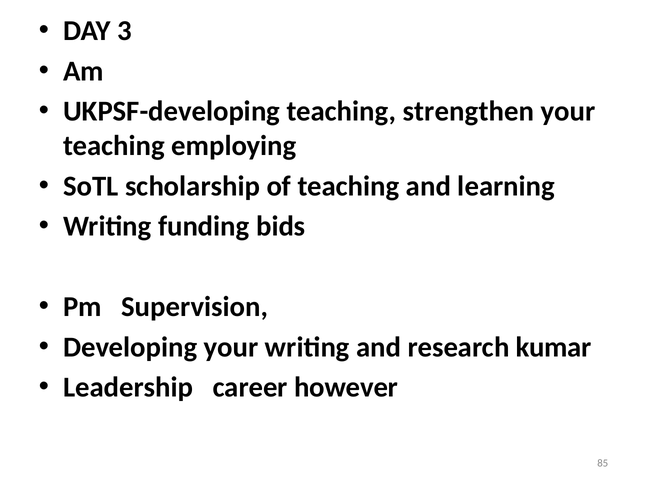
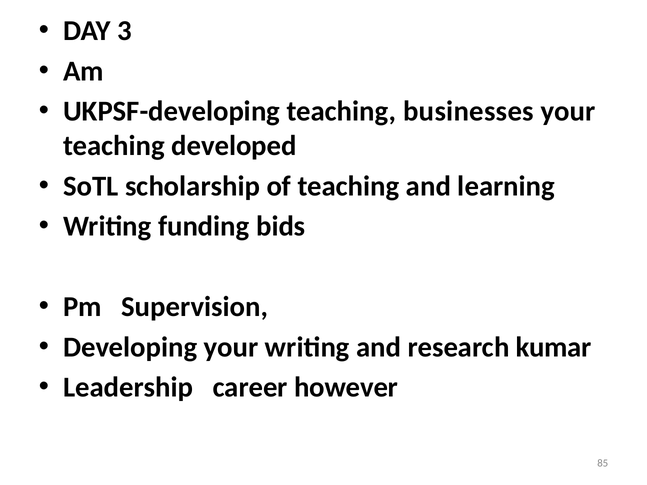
strengthen: strengthen -> businesses
employing: employing -> developed
